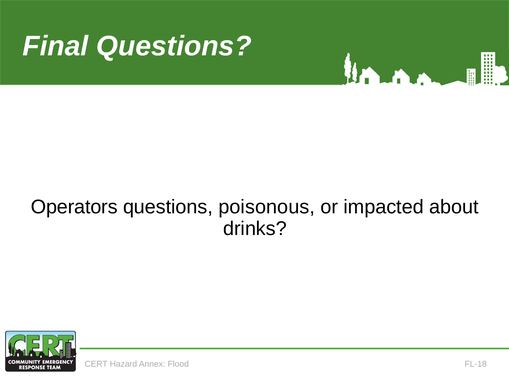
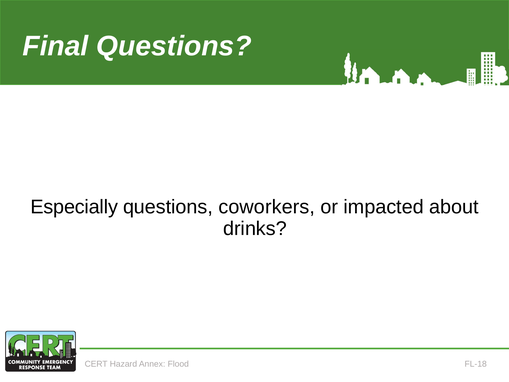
Operators: Operators -> Especially
poisonous: poisonous -> coworkers
